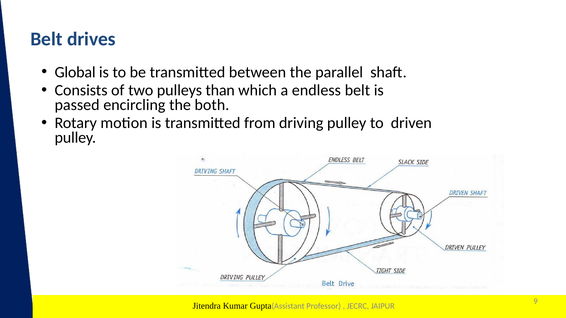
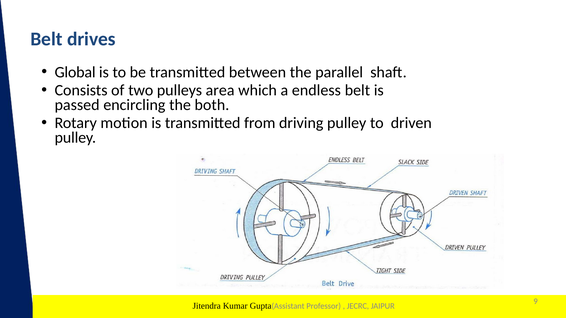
than: than -> area
